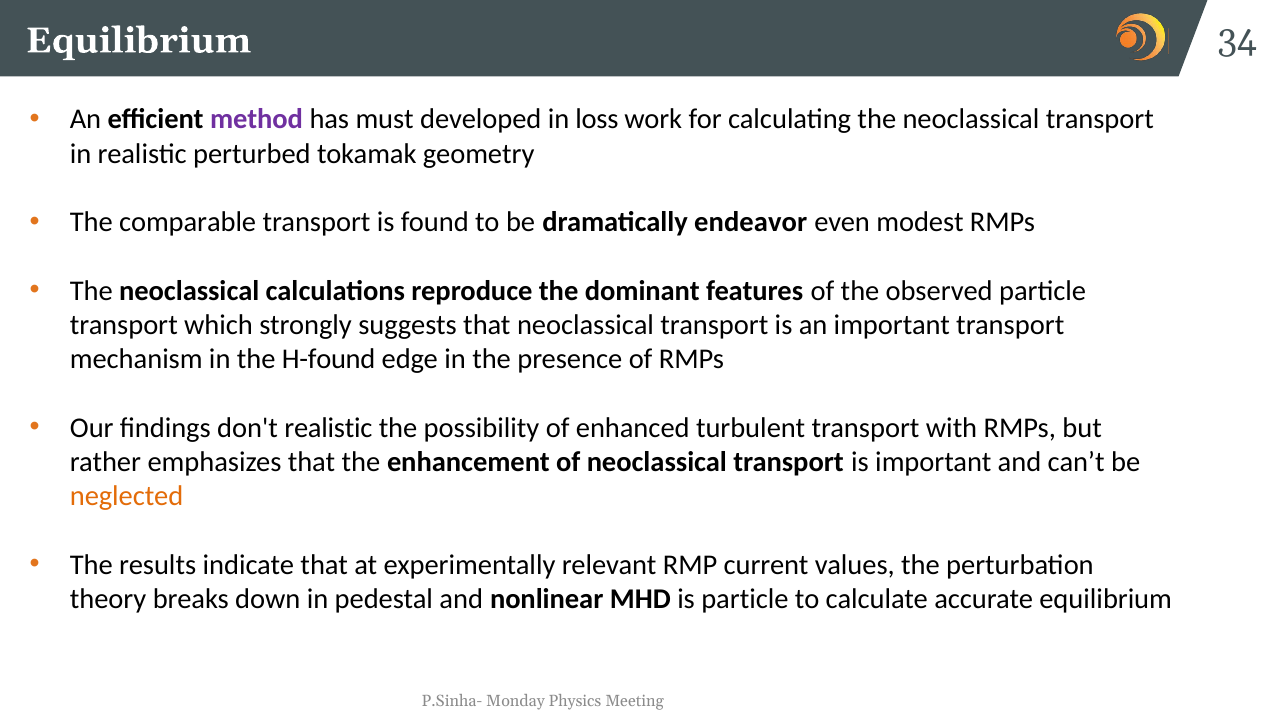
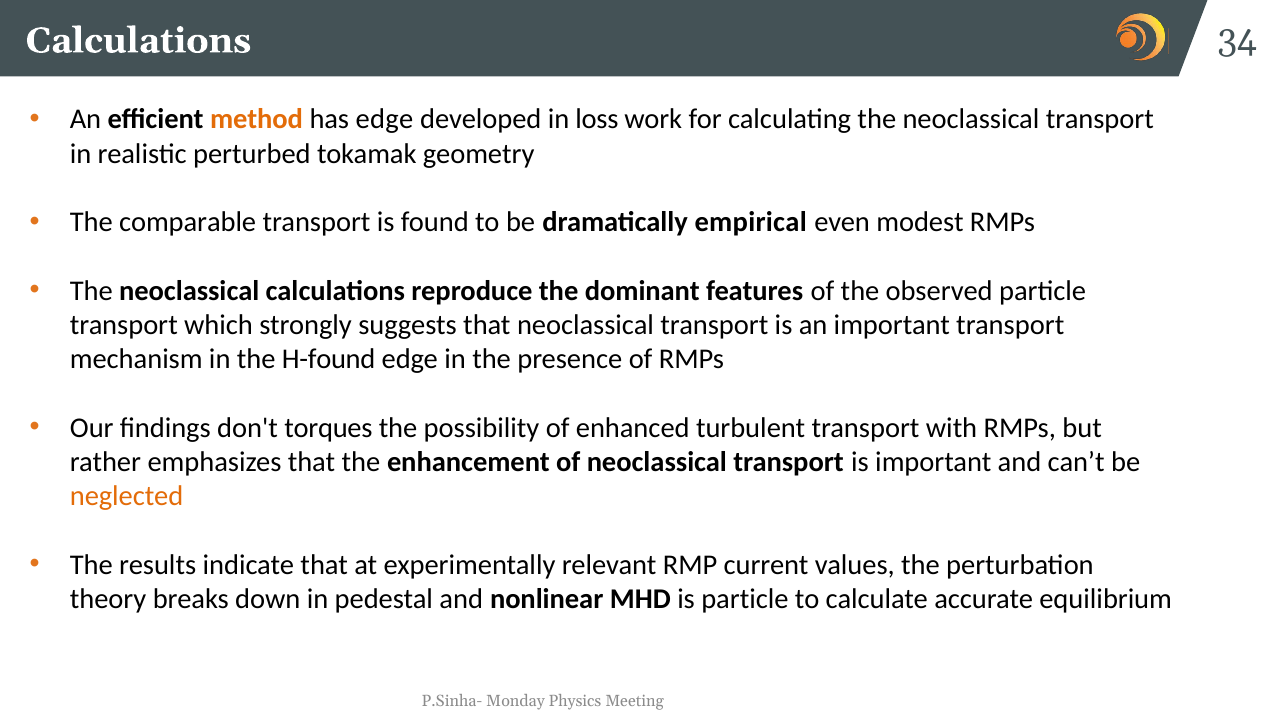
Equilibrium at (138, 41): Equilibrium -> Calculations
method colour: purple -> orange
has must: must -> edge
endeavor: endeavor -> empirical
don't realistic: realistic -> torques
